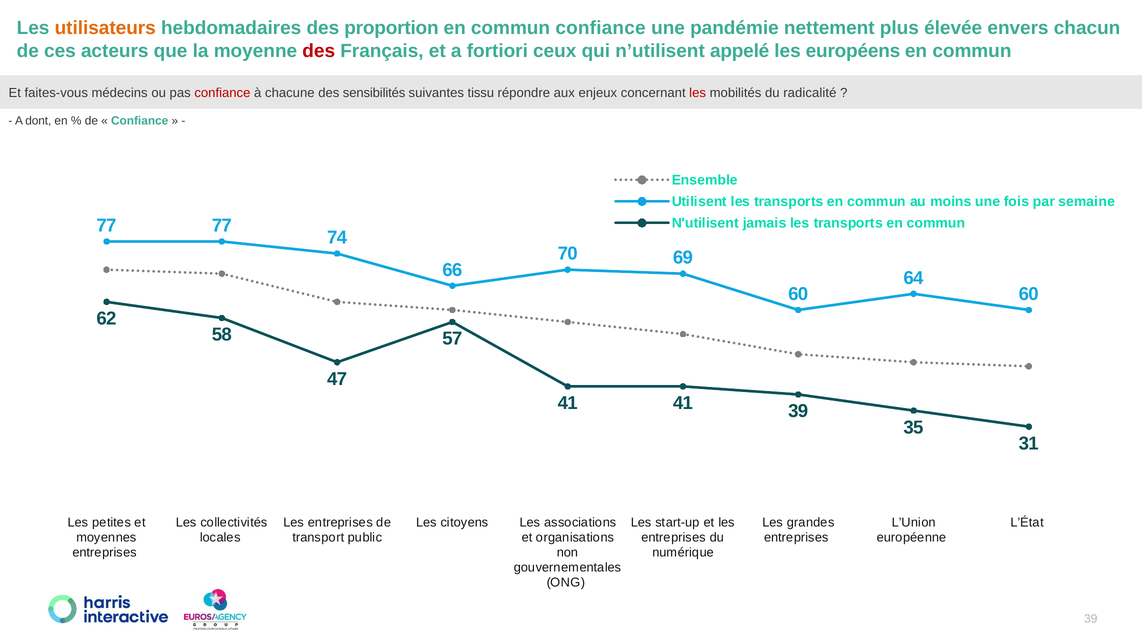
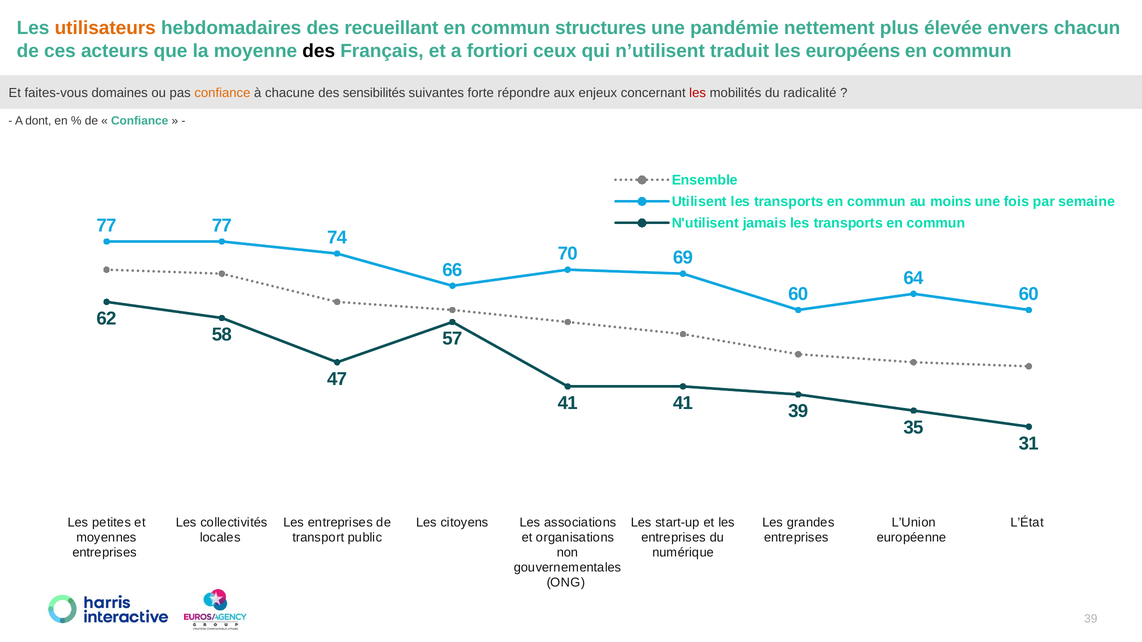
proportion: proportion -> recueillant
commun confiance: confiance -> structures
des at (319, 51) colour: red -> black
appelé: appelé -> traduit
médecins: médecins -> domaines
confiance at (222, 93) colour: red -> orange
tissu: tissu -> forte
